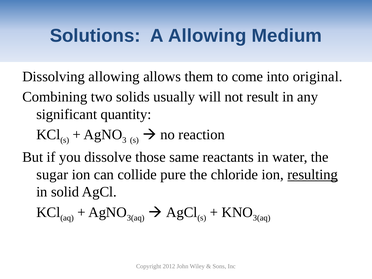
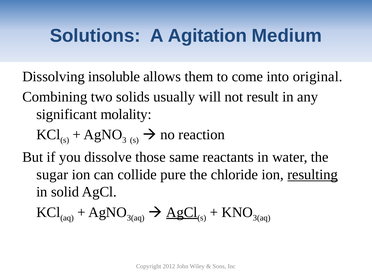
A Allowing: Allowing -> Agitation
Dissolving allowing: allowing -> insoluble
quantity: quantity -> molality
AgCl at (182, 212) underline: none -> present
